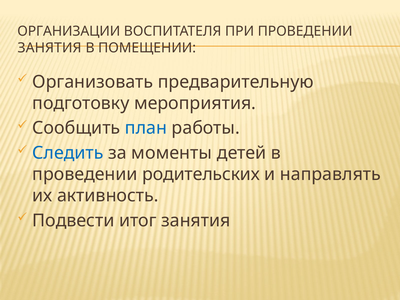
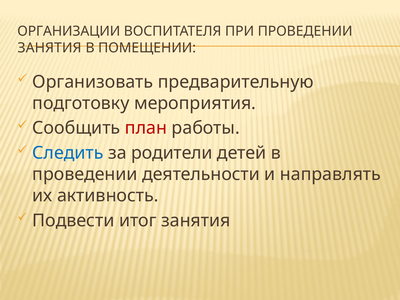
план colour: blue -> red
моменты: моменты -> родители
родительских: родительских -> деятельности
